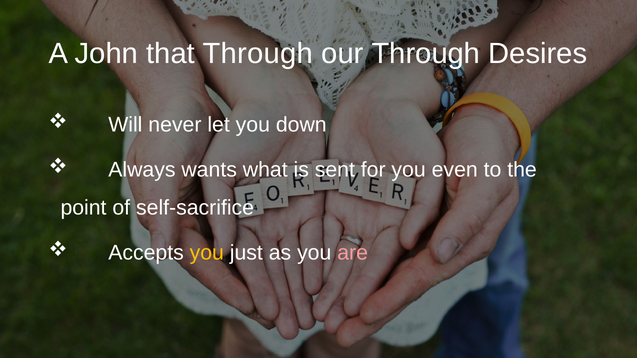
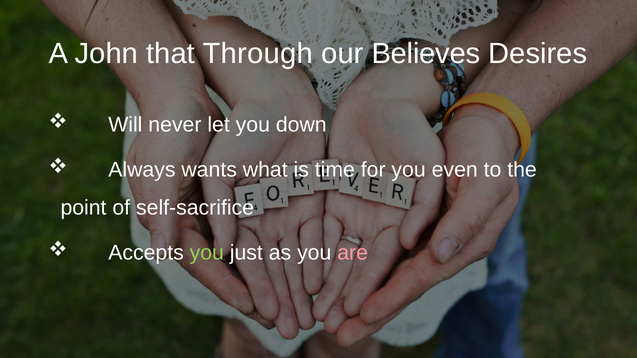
our Through: Through -> Believes
sent: sent -> time
you at (207, 253) colour: yellow -> light green
